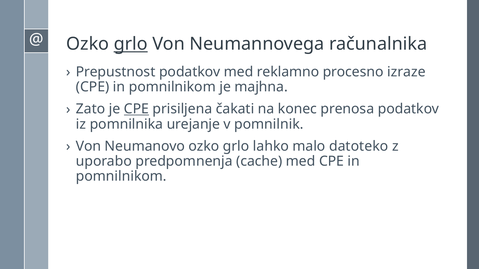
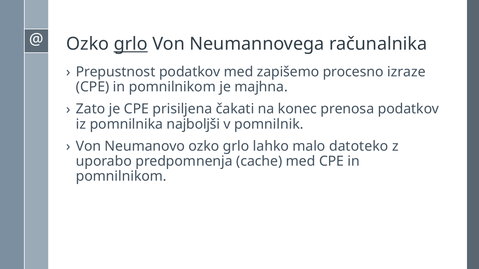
reklamno: reklamno -> zapišemo
CPE at (136, 109) underline: present -> none
urejanje: urejanje -> najboljši
